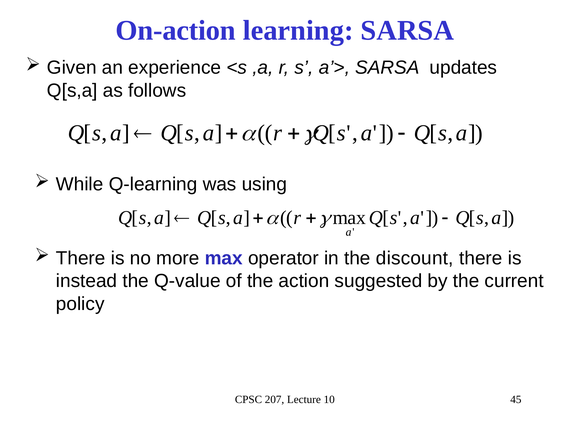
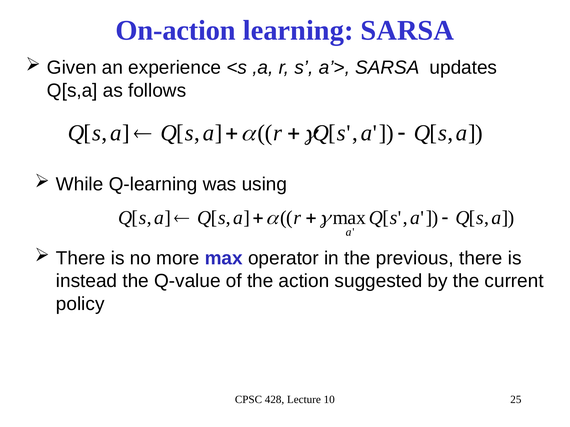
discount: discount -> previous
207: 207 -> 428
45: 45 -> 25
